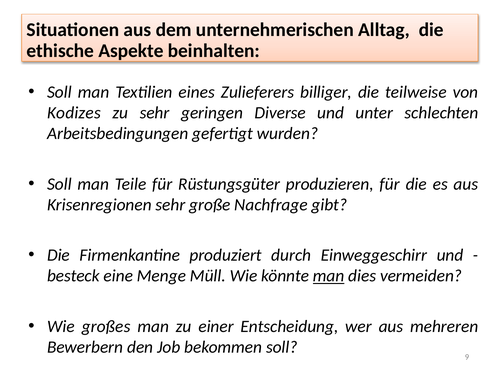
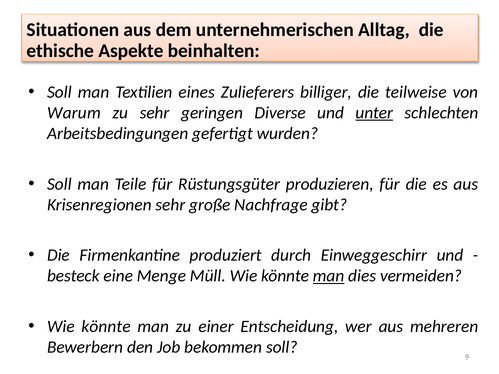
Kodizes: Kodizes -> Warum
unter underline: none -> present
großes at (106, 327): großes -> könnte
